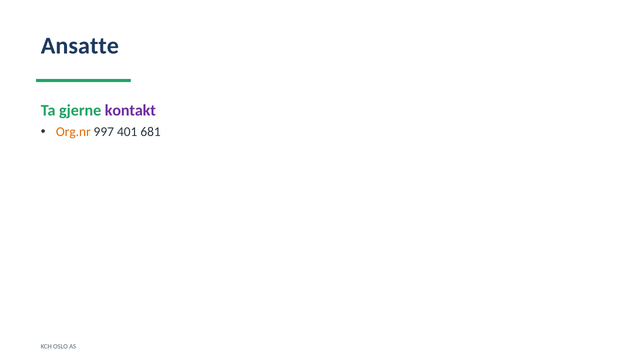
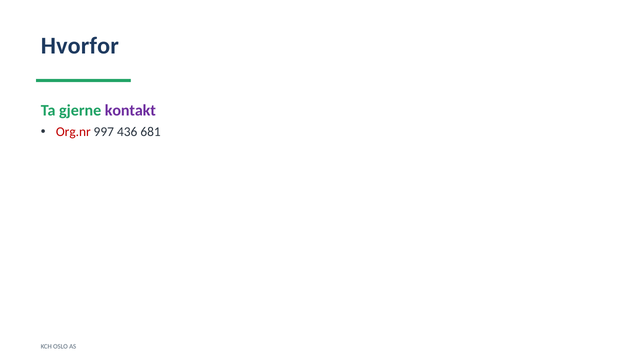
Ansatte: Ansatte -> Hvorfor
Org.nr colour: orange -> red
401: 401 -> 436
